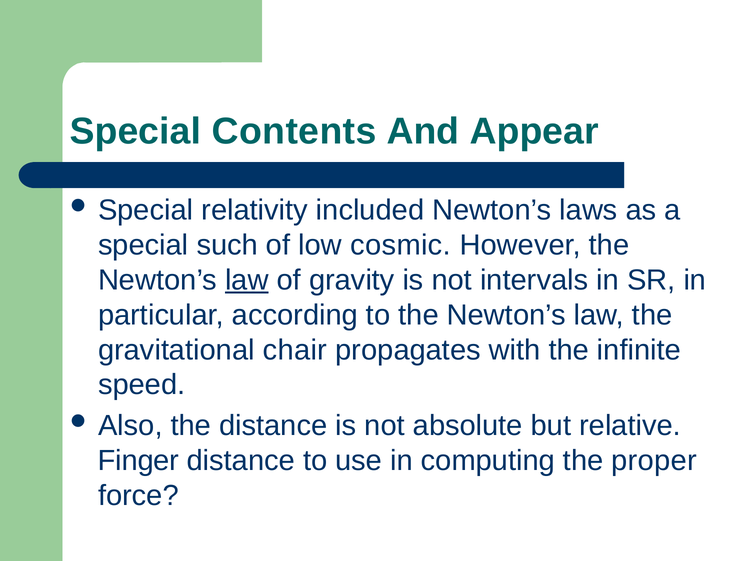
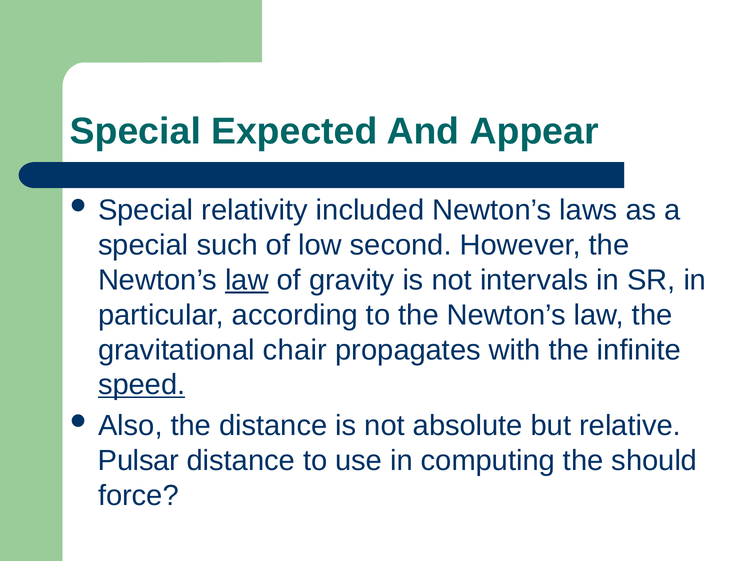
Contents: Contents -> Expected
cosmic: cosmic -> second
speed underline: none -> present
Finger: Finger -> Pulsar
proper: proper -> should
